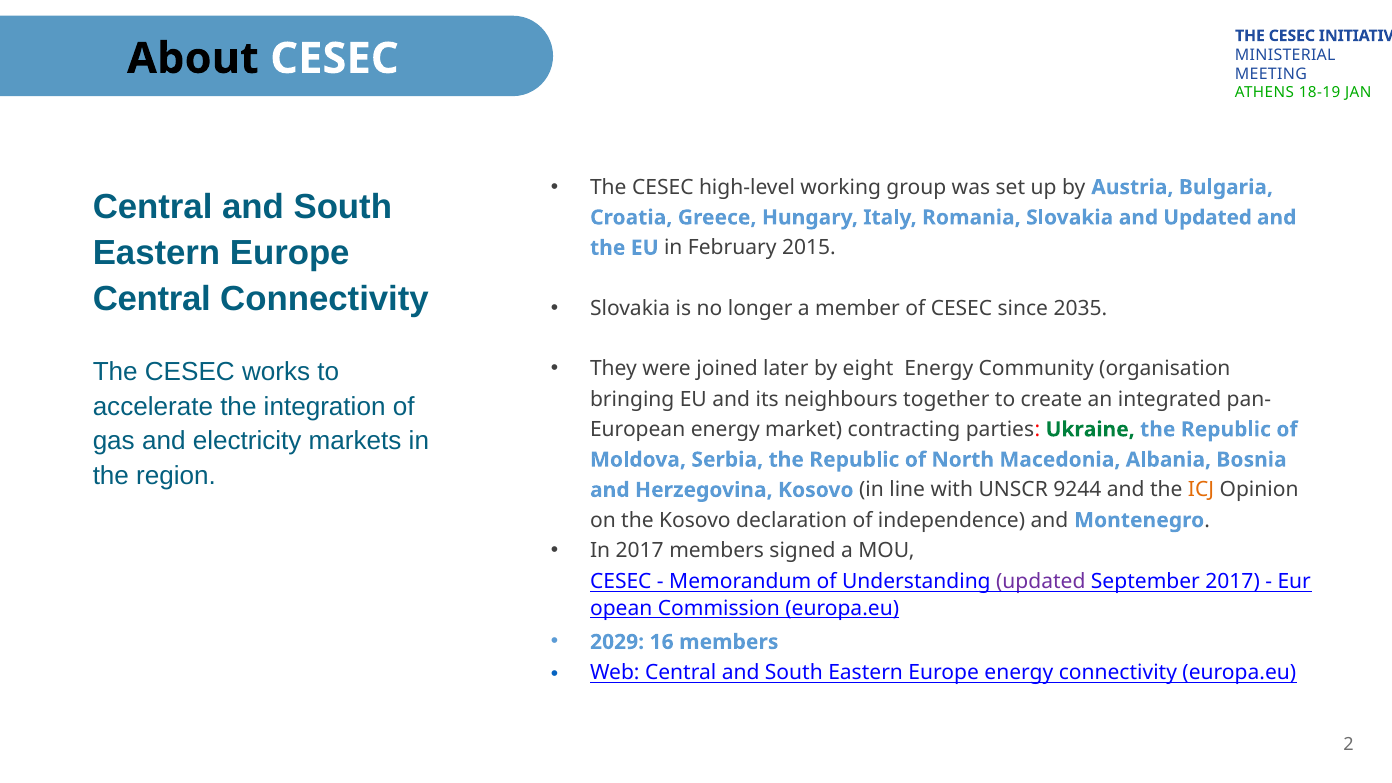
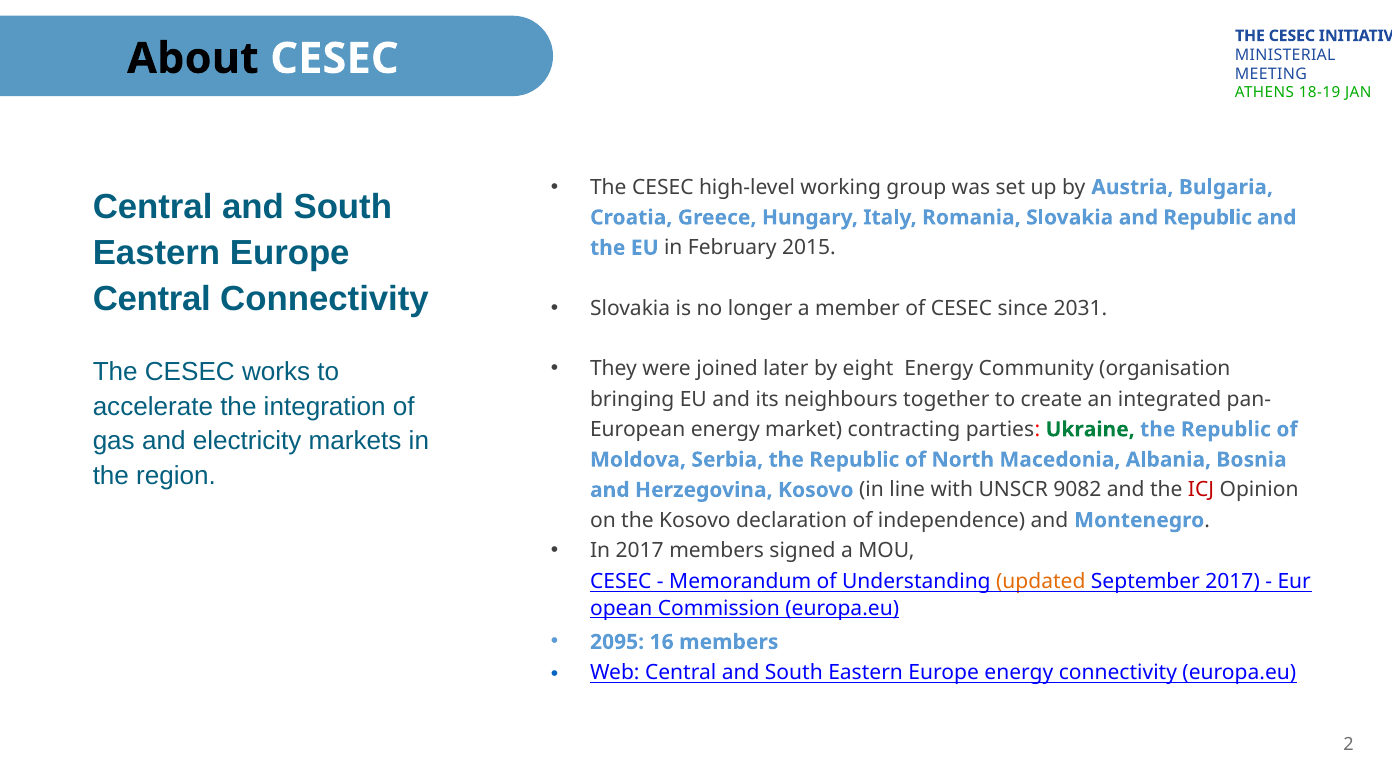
and Updated: Updated -> Republic
2035: 2035 -> 2031
9244: 9244 -> 9082
ICJ colour: orange -> red
updated at (1041, 582) colour: purple -> orange
2029: 2029 -> 2095
